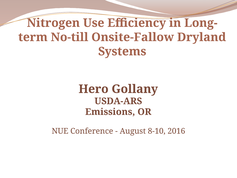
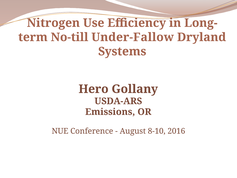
Onsite-Fallow: Onsite-Fallow -> Under-Fallow
